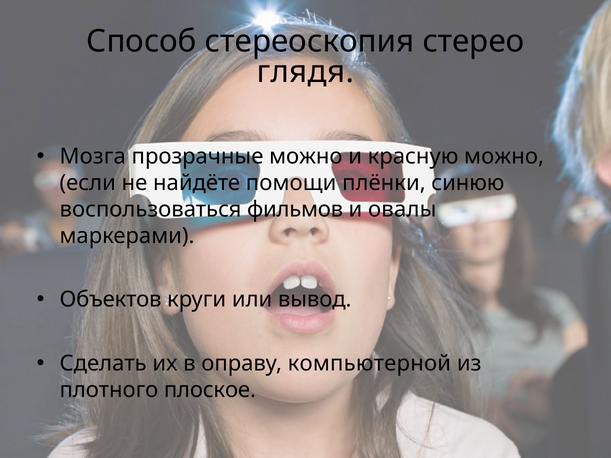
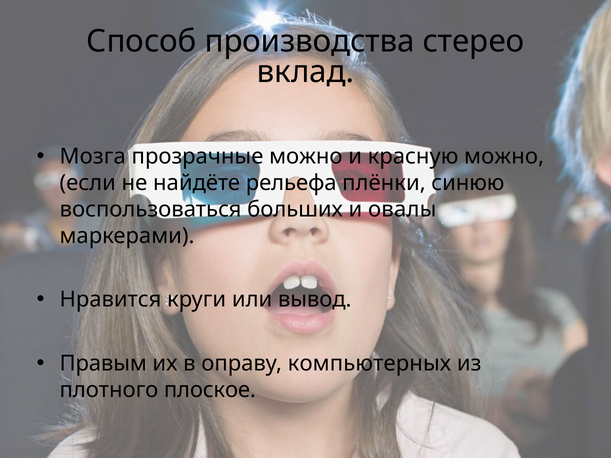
стереоскопия: стереоскопия -> производства
глядя: глядя -> вклад
помощи: помощи -> рельефа
фильмов: фильмов -> больших
Объектов: Объектов -> Нравится
Сделать: Сделать -> Правым
компьютерной: компьютерной -> компьютерных
